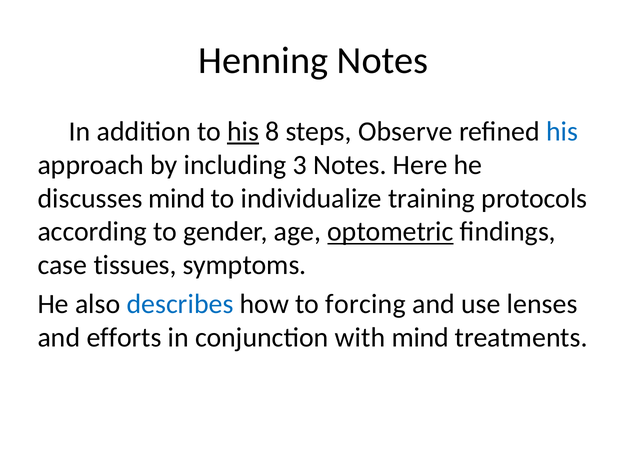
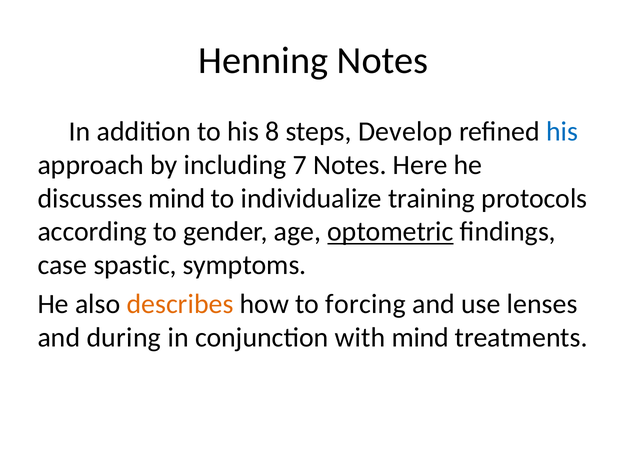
his at (243, 132) underline: present -> none
Observe: Observe -> Develop
3: 3 -> 7
tissues: tissues -> spastic
describes colour: blue -> orange
efforts: efforts -> during
